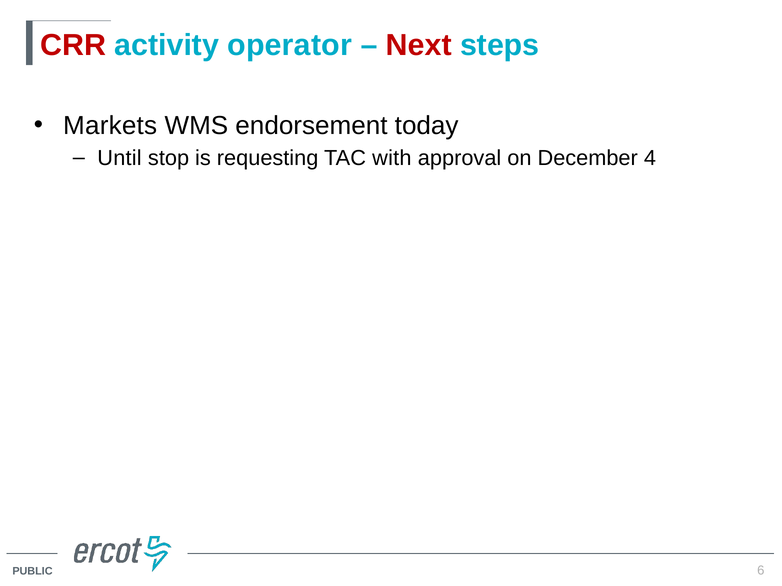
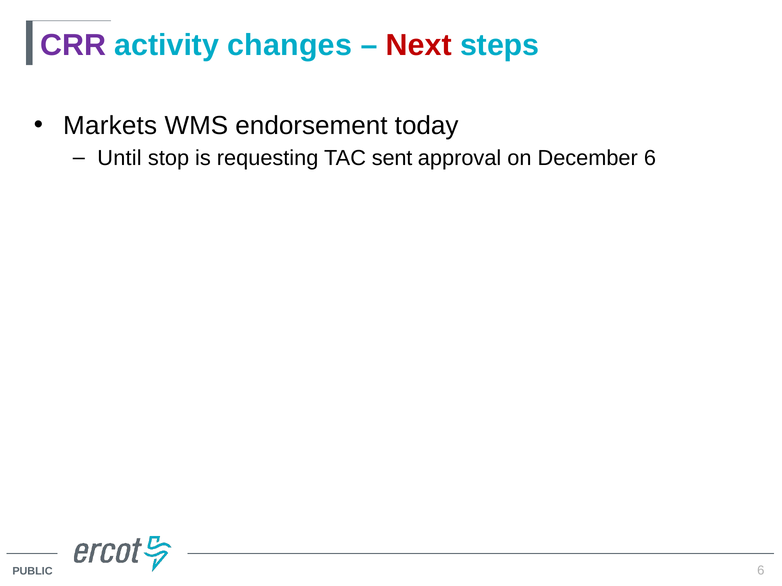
CRR colour: red -> purple
operator: operator -> changes
with: with -> sent
December 4: 4 -> 6
